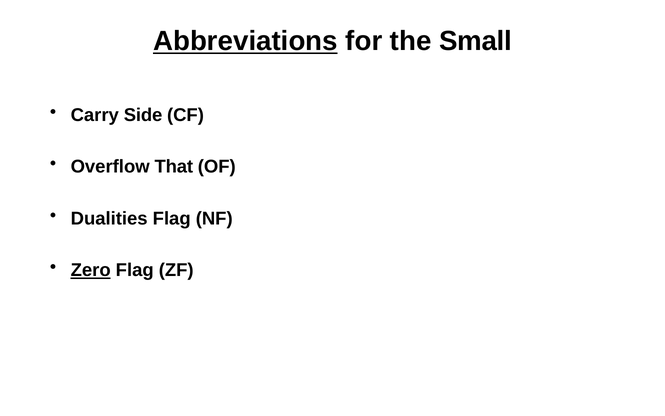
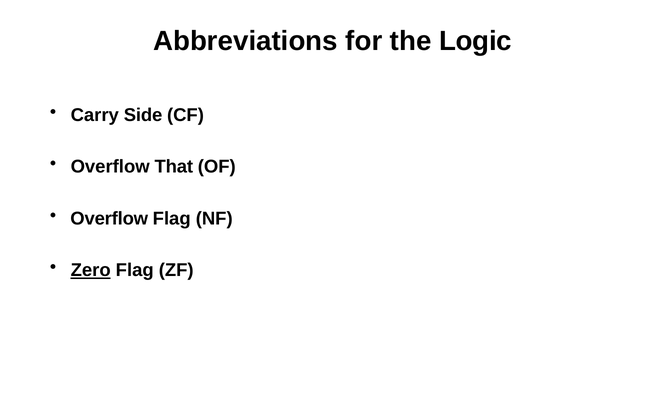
Abbreviations underline: present -> none
Small: Small -> Logic
Dualities at (109, 218): Dualities -> Overflow
